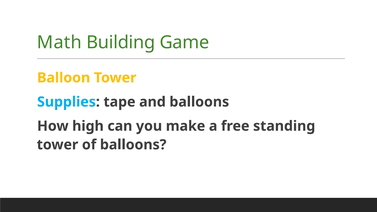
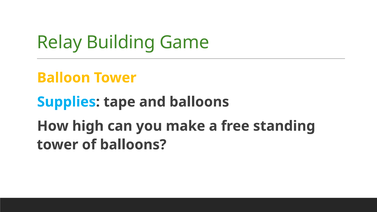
Math: Math -> Relay
